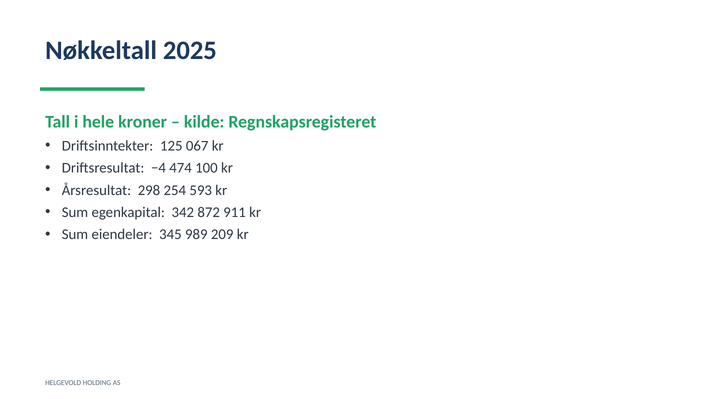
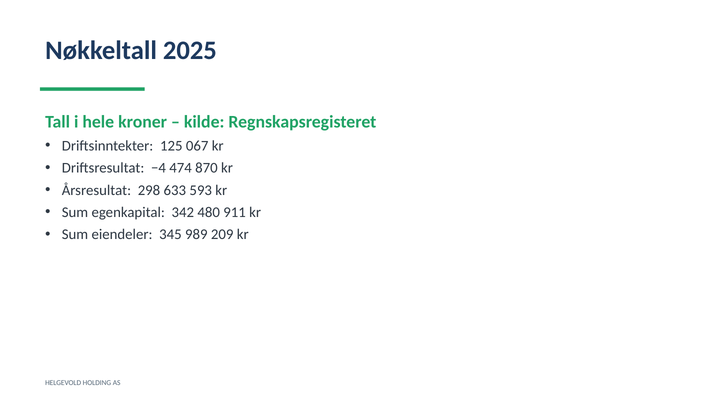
100: 100 -> 870
254: 254 -> 633
872: 872 -> 480
